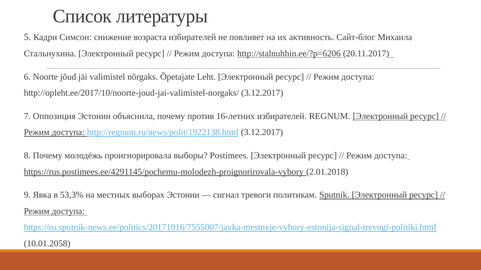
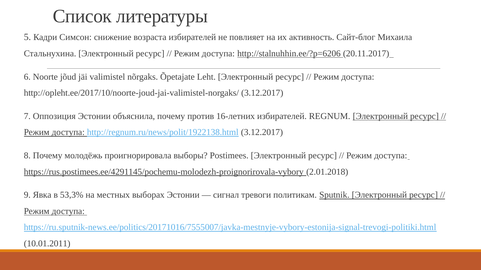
10.01.2058: 10.01.2058 -> 10.01.2011
